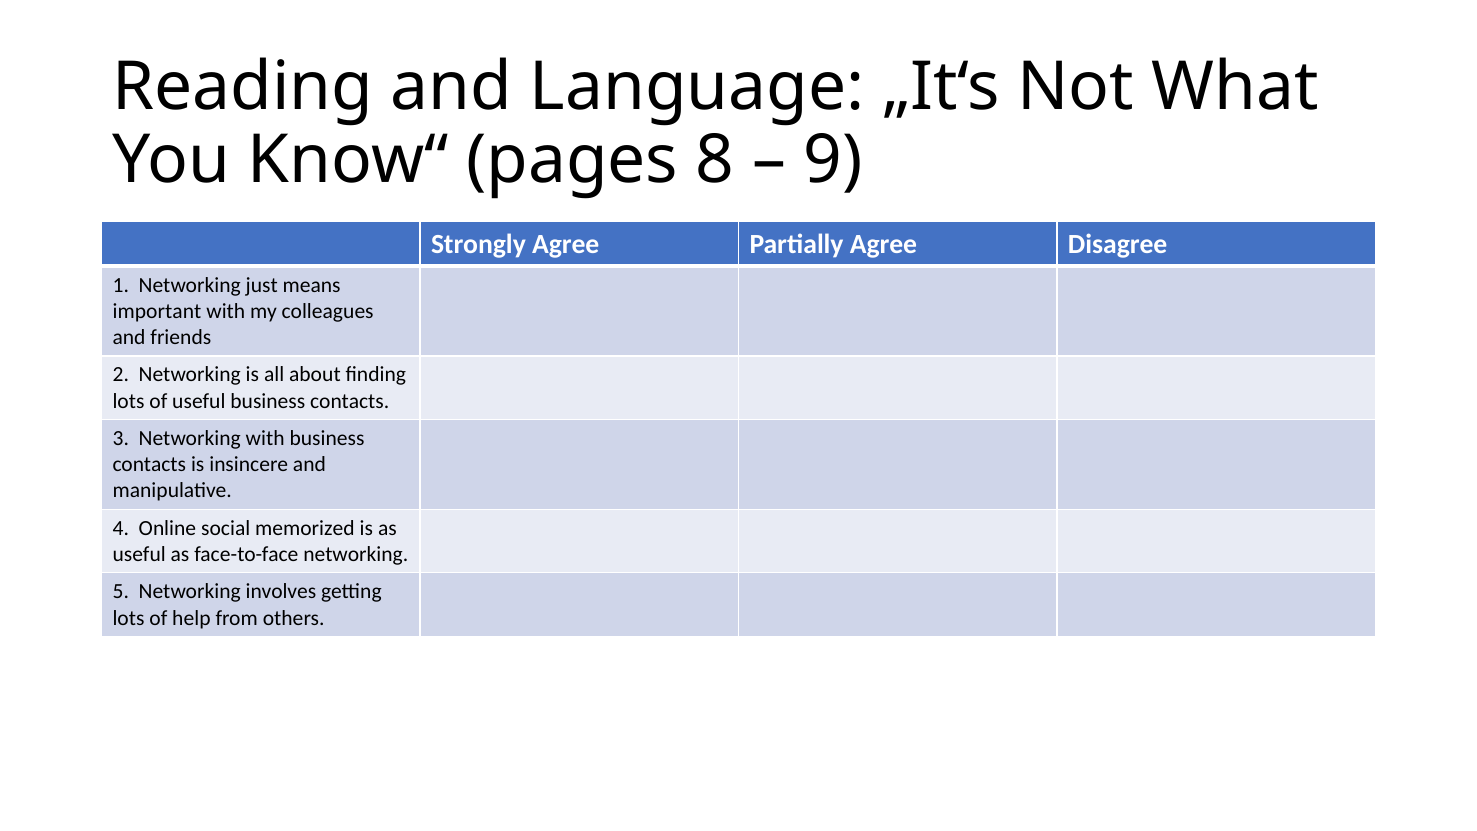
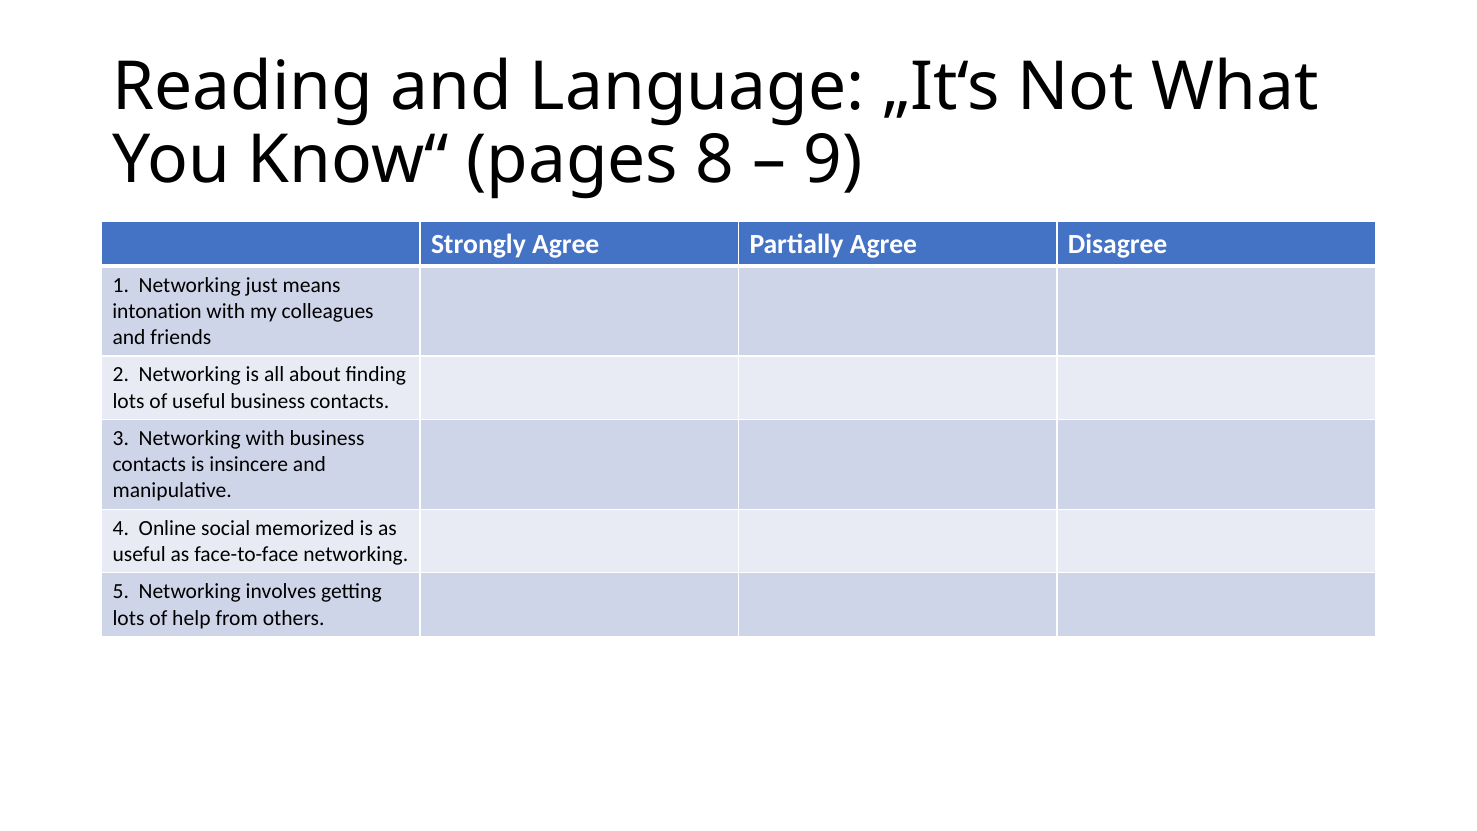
important: important -> intonation
